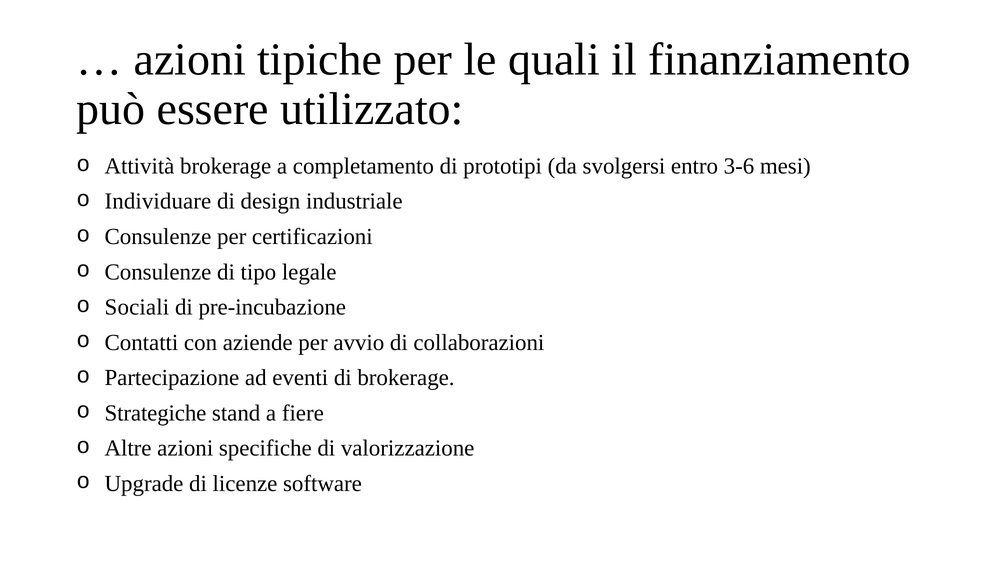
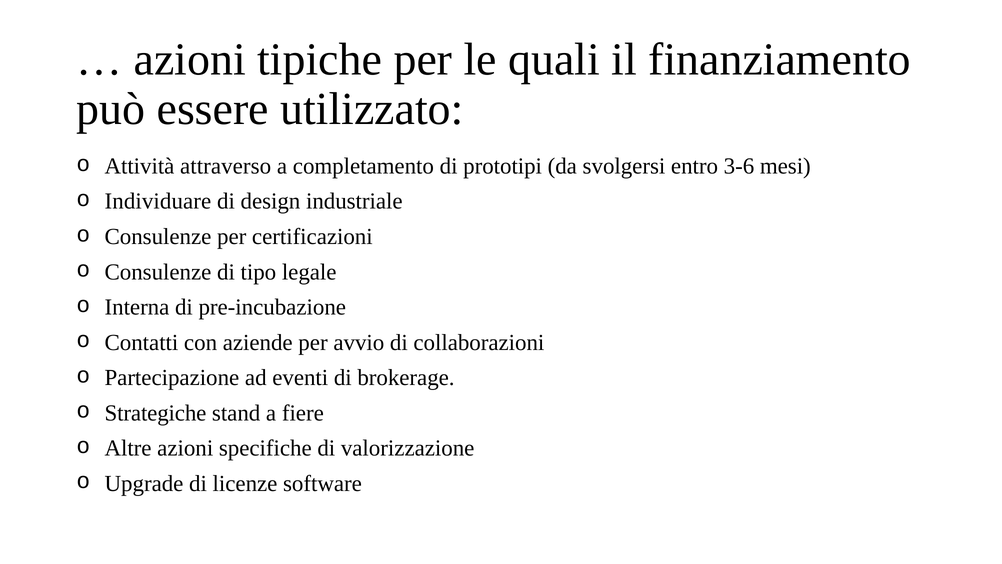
Attività brokerage: brokerage -> attraverso
Sociali: Sociali -> Interna
